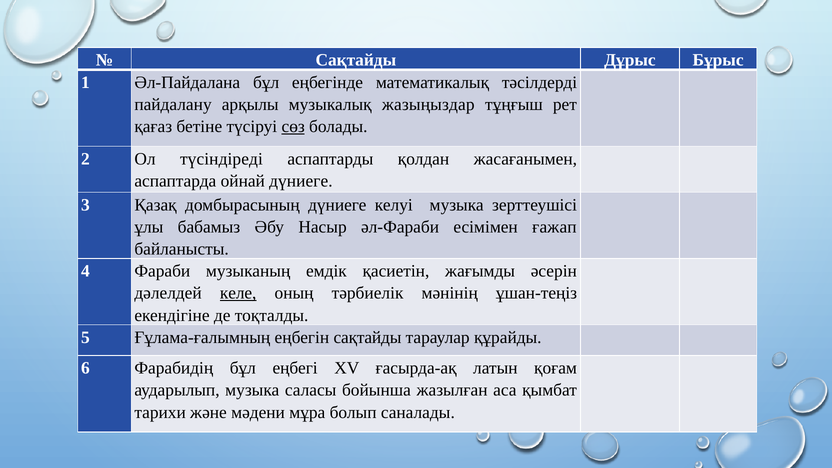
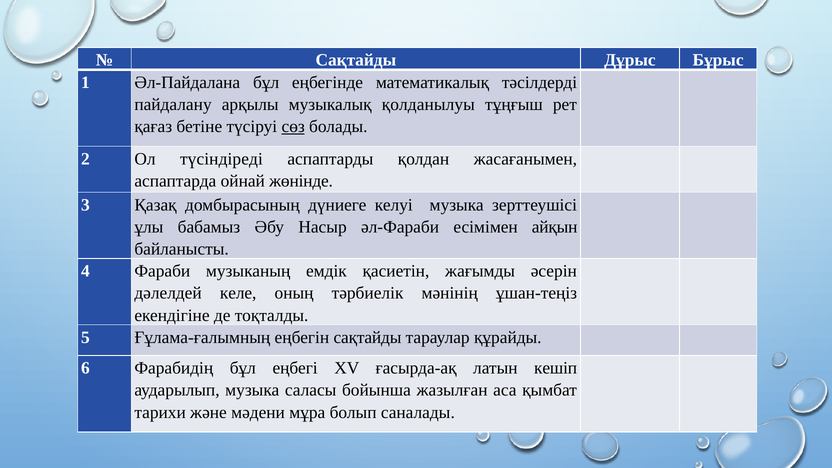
жазыңыздар: жазыңыздар -> қолданылуы
ойнай дүниеге: дүниеге -> жөнінде
ғажап: ғажап -> айқын
келе underline: present -> none
қоғам: қоғам -> кешіп
